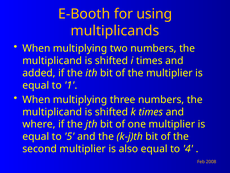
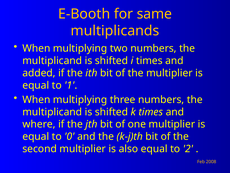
using: using -> same
5: 5 -> 0
4: 4 -> 2
